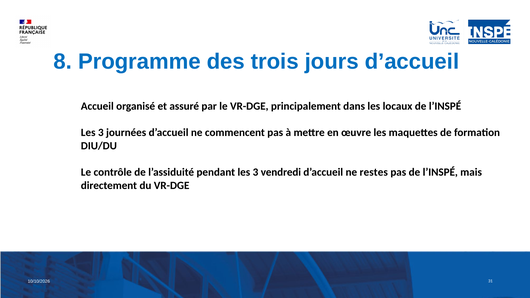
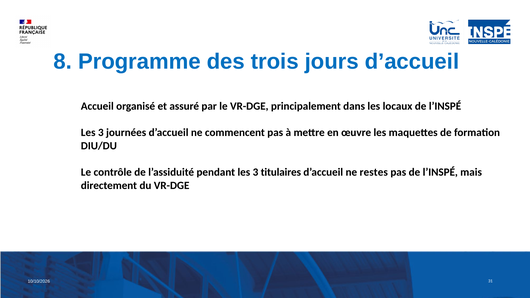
vendredi: vendredi -> titulaires
